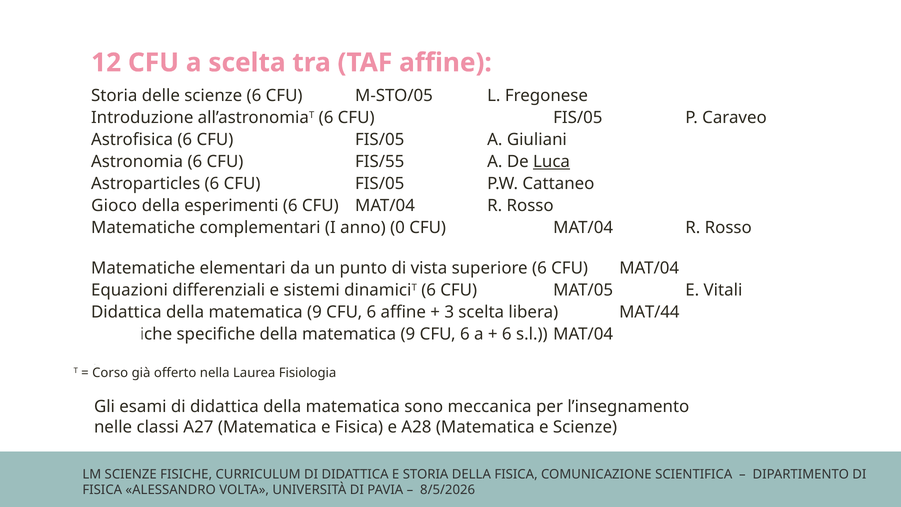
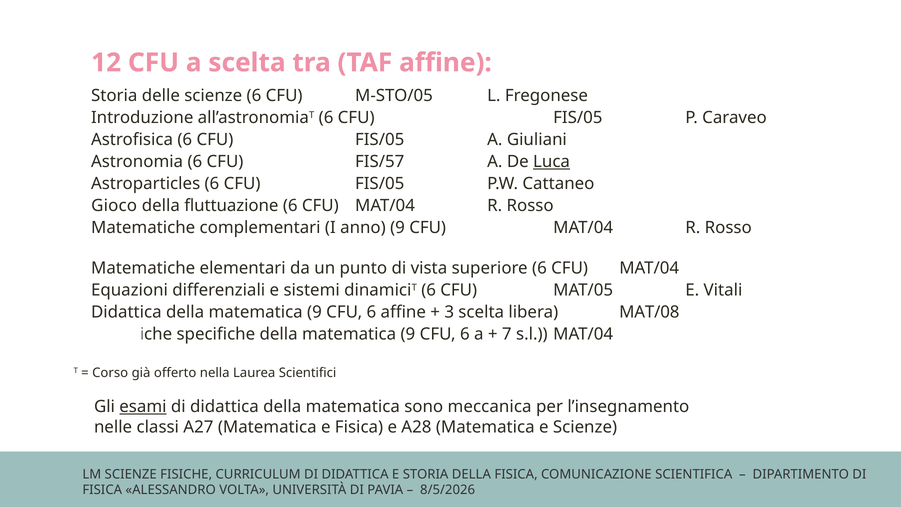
FIS/55: FIS/55 -> FIS/57
esperimenti: esperimenti -> fluttuazione
anno 0: 0 -> 9
MAT/44: MAT/44 -> MAT/08
6 at (507, 334): 6 -> 7
Fisiologia: Fisiologia -> Scientifici
esami underline: none -> present
